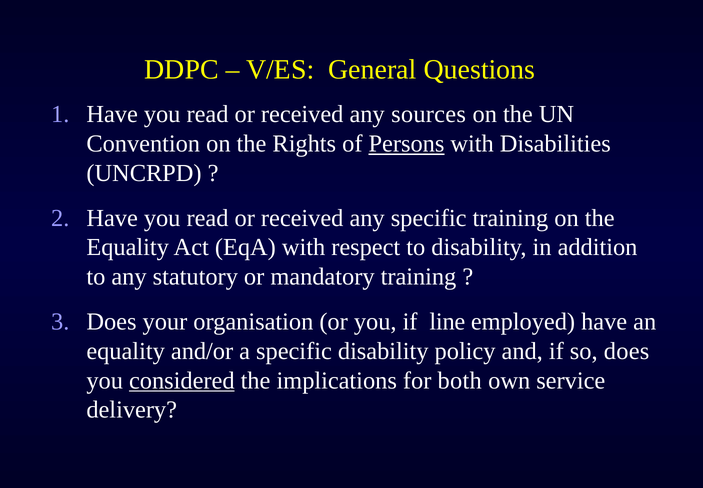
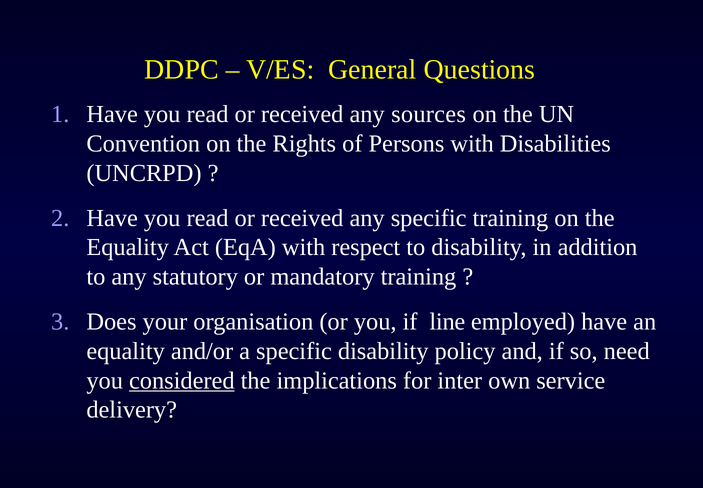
Persons underline: present -> none
so does: does -> need
both: both -> inter
